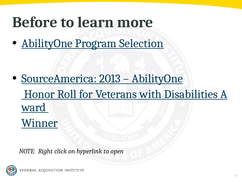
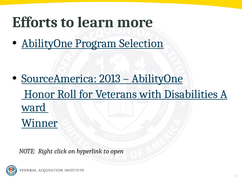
Before: Before -> Efforts
